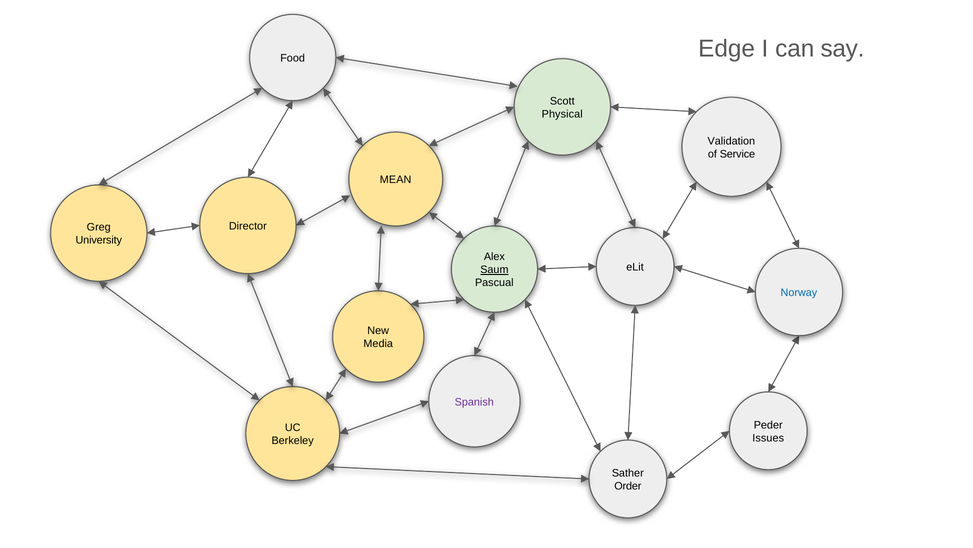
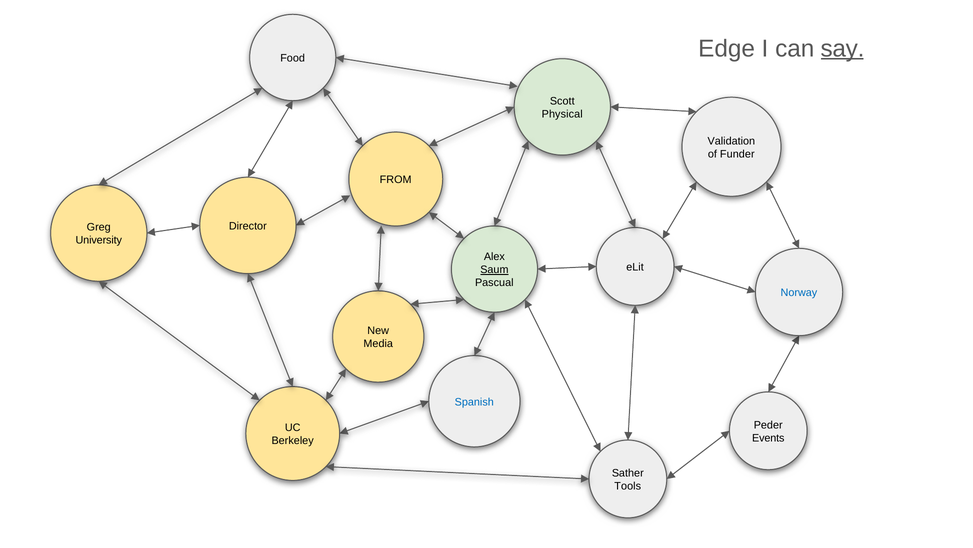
say underline: none -> present
Service: Service -> Funder
MEAN: MEAN -> FROM
Spanish colour: purple -> blue
Issues: Issues -> Events
Order: Order -> Tools
